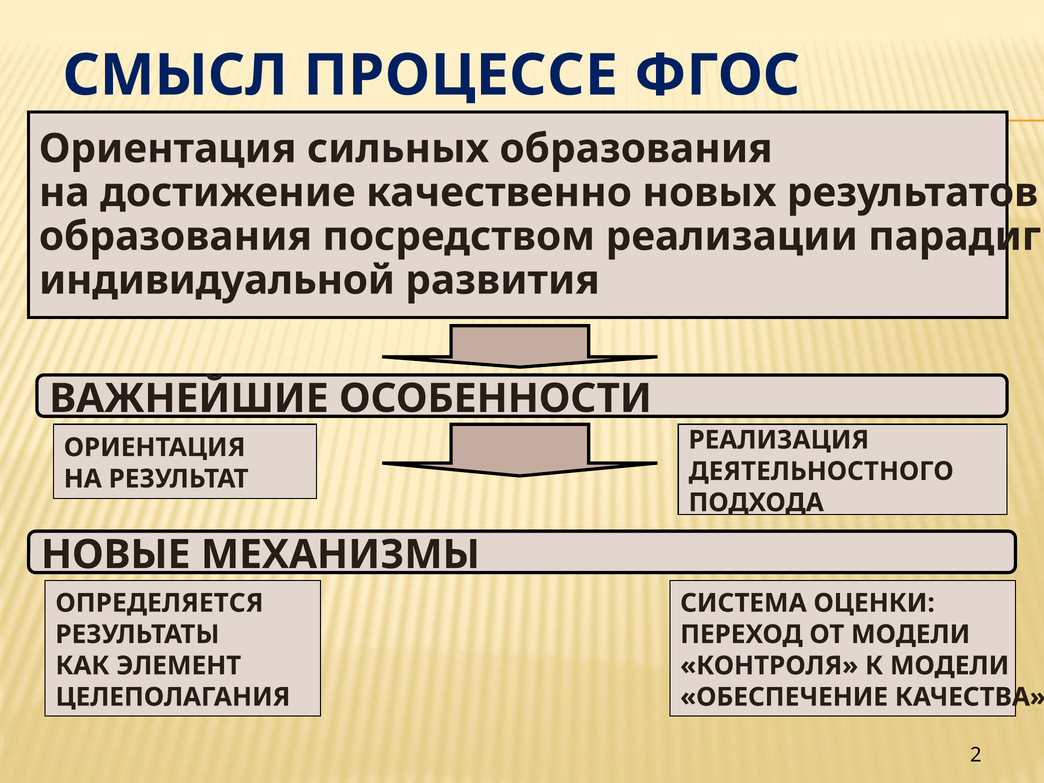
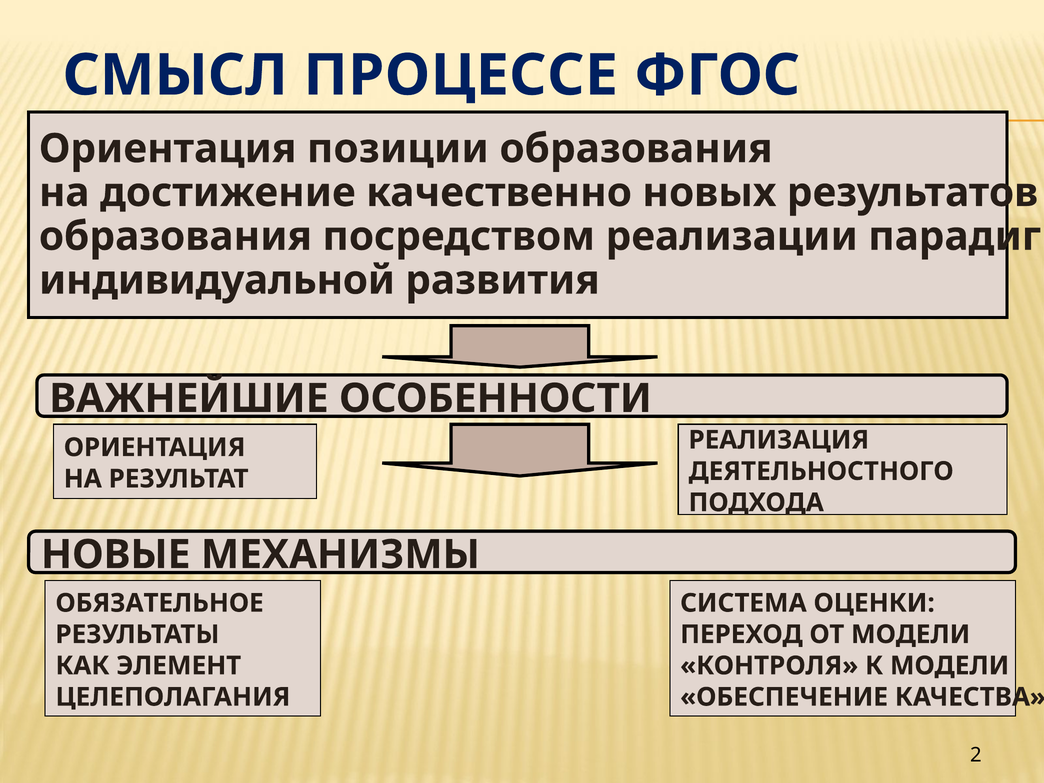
сильных: сильных -> позиции
ОПРЕДЕЛЯЕТСЯ: ОПРЕДЕЛЯЕТСЯ -> ОБЯЗАТЕЛЬНОЕ
